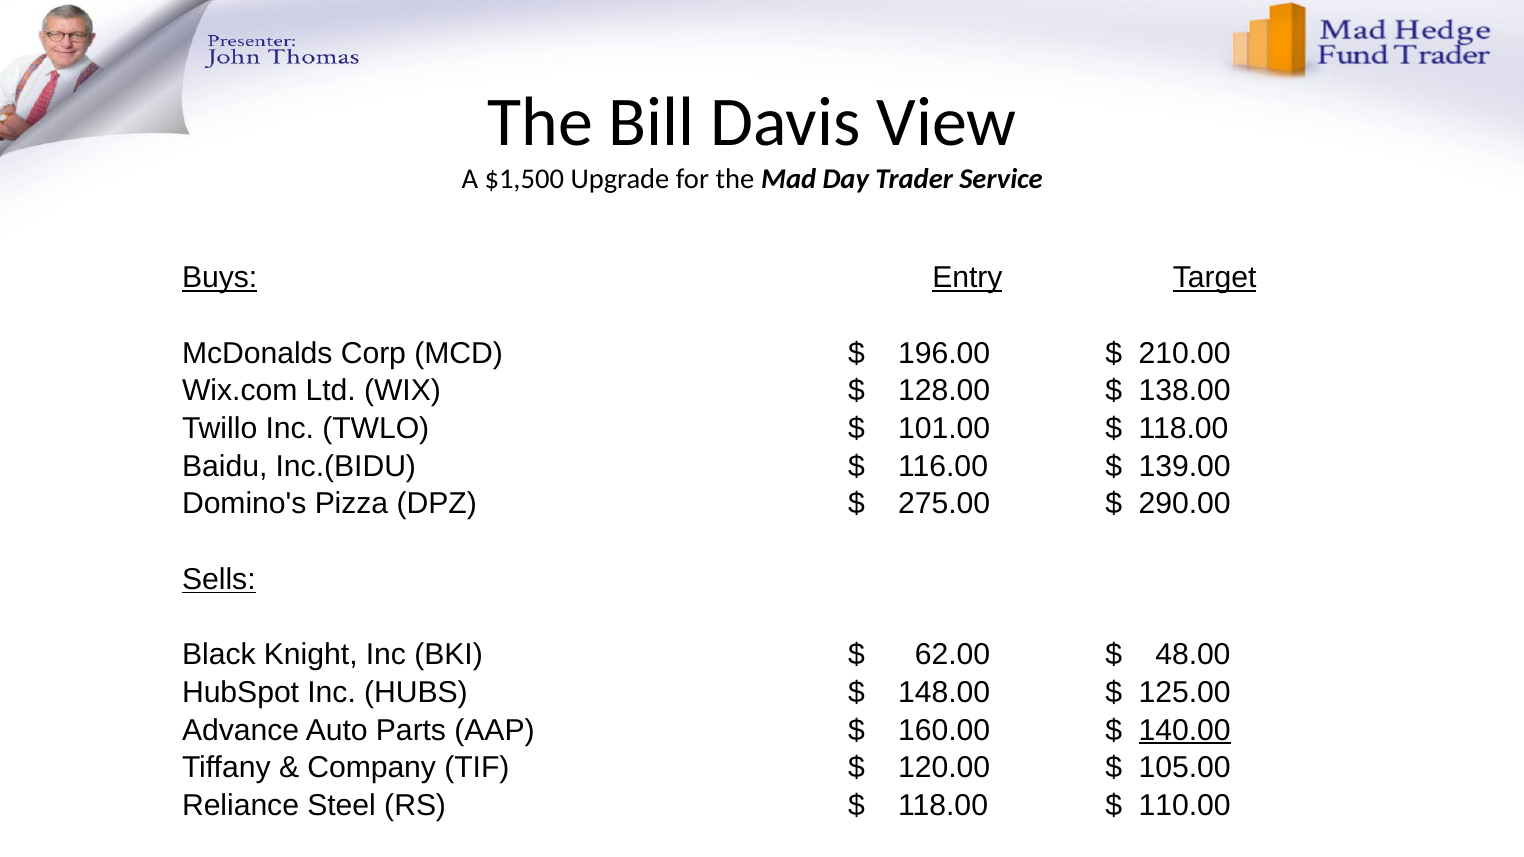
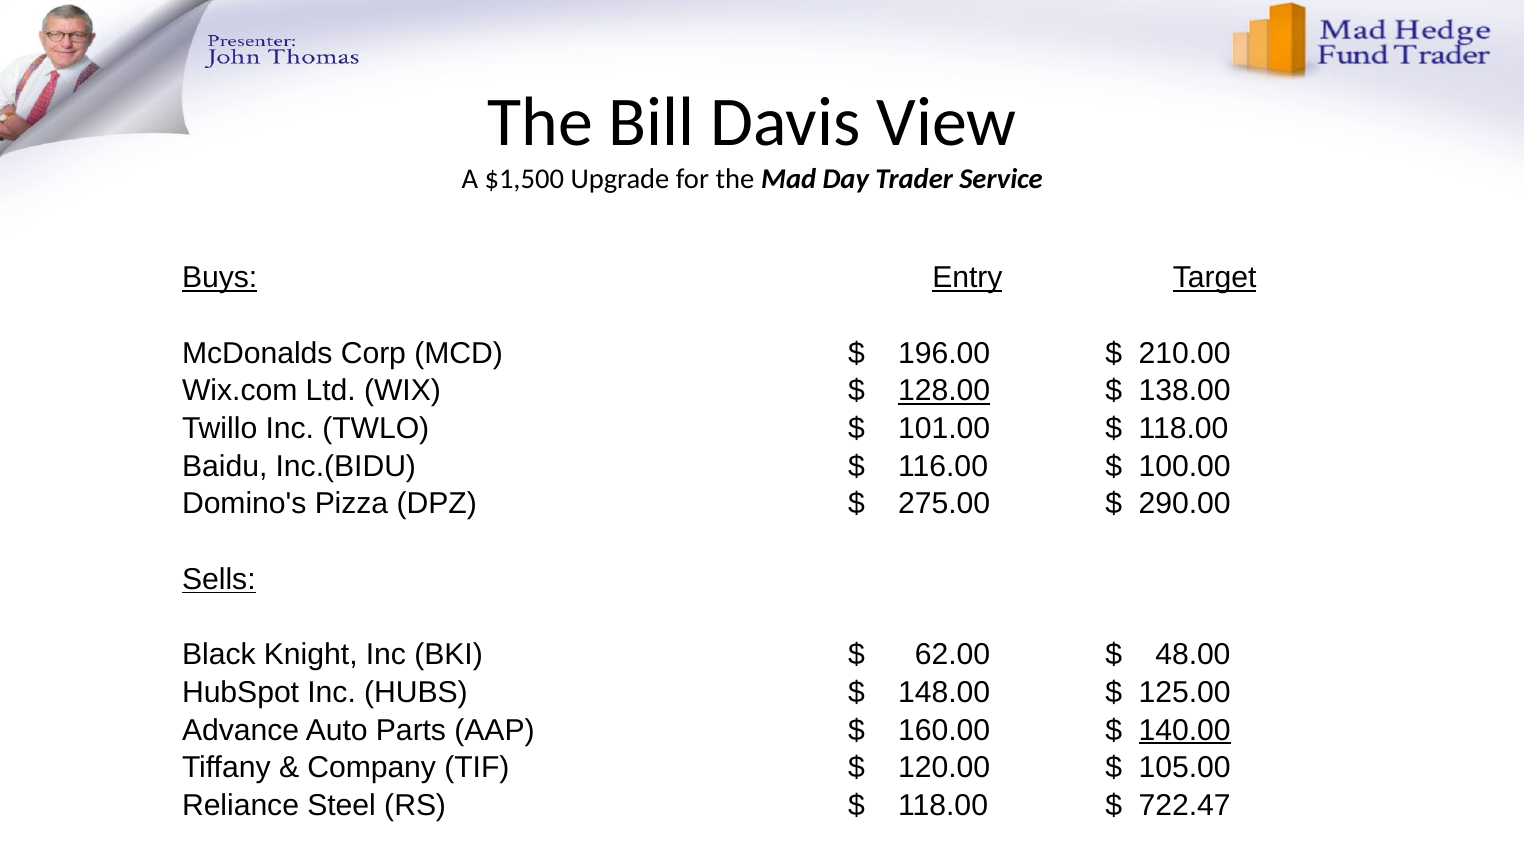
128.00 underline: none -> present
139.00: 139.00 -> 100.00
110.00: 110.00 -> 722.47
